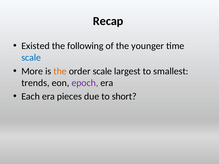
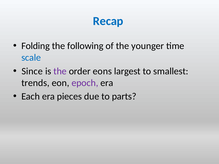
Recap colour: black -> blue
Existed: Existed -> Folding
More: More -> Since
the at (60, 71) colour: orange -> purple
order scale: scale -> eons
short: short -> parts
